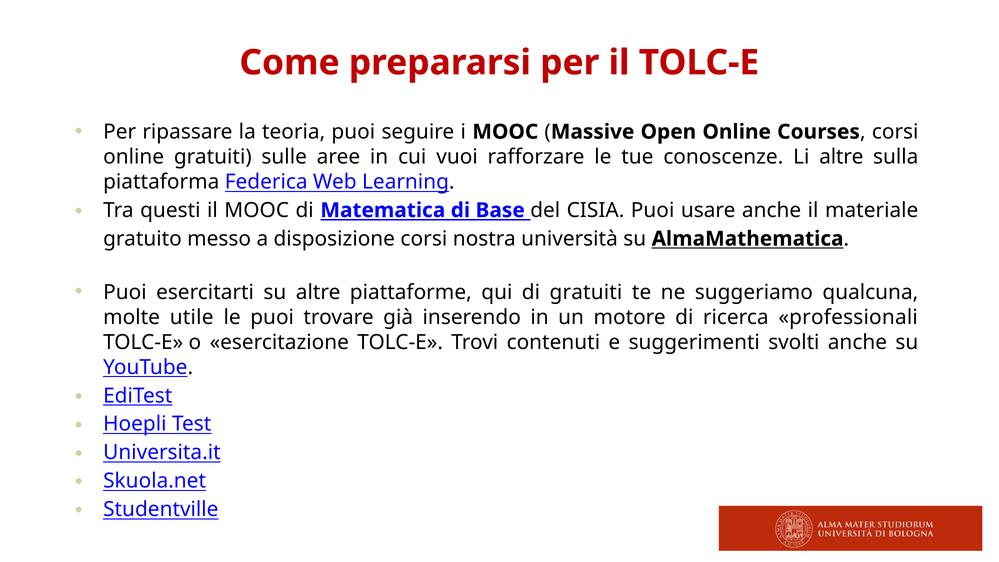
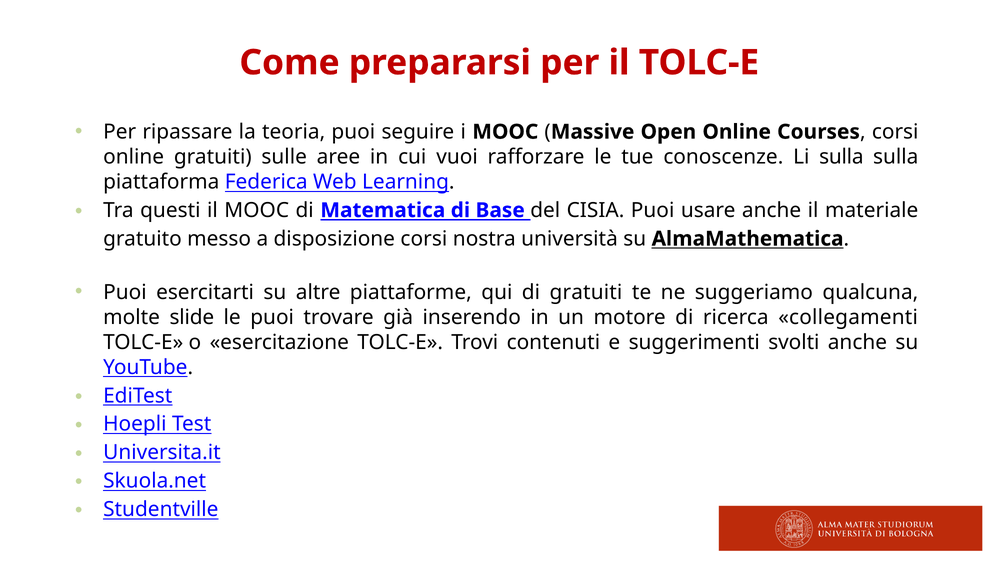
Li altre: altre -> sulla
utile: utile -> slide
professionali: professionali -> collegamenti
